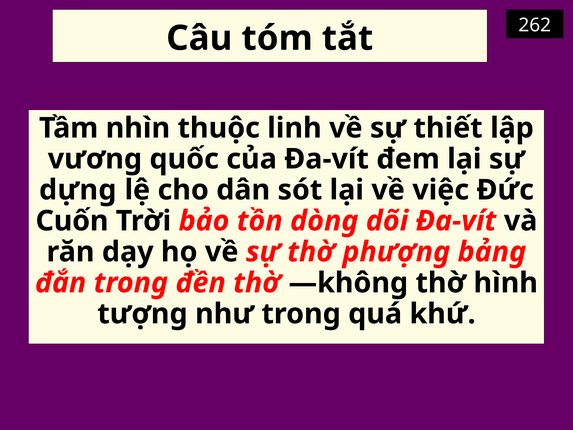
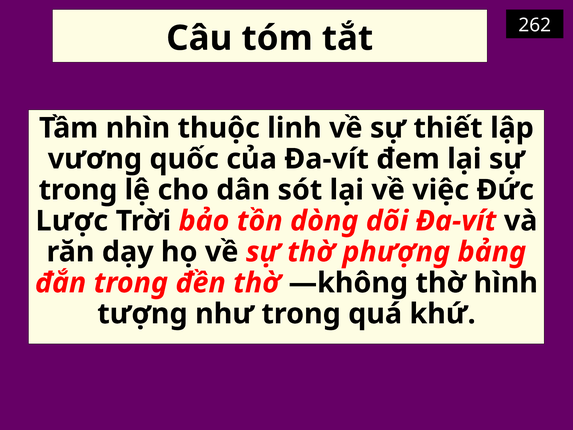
dựng at (78, 190): dựng -> trong
Cuốn: Cuốn -> Lược
